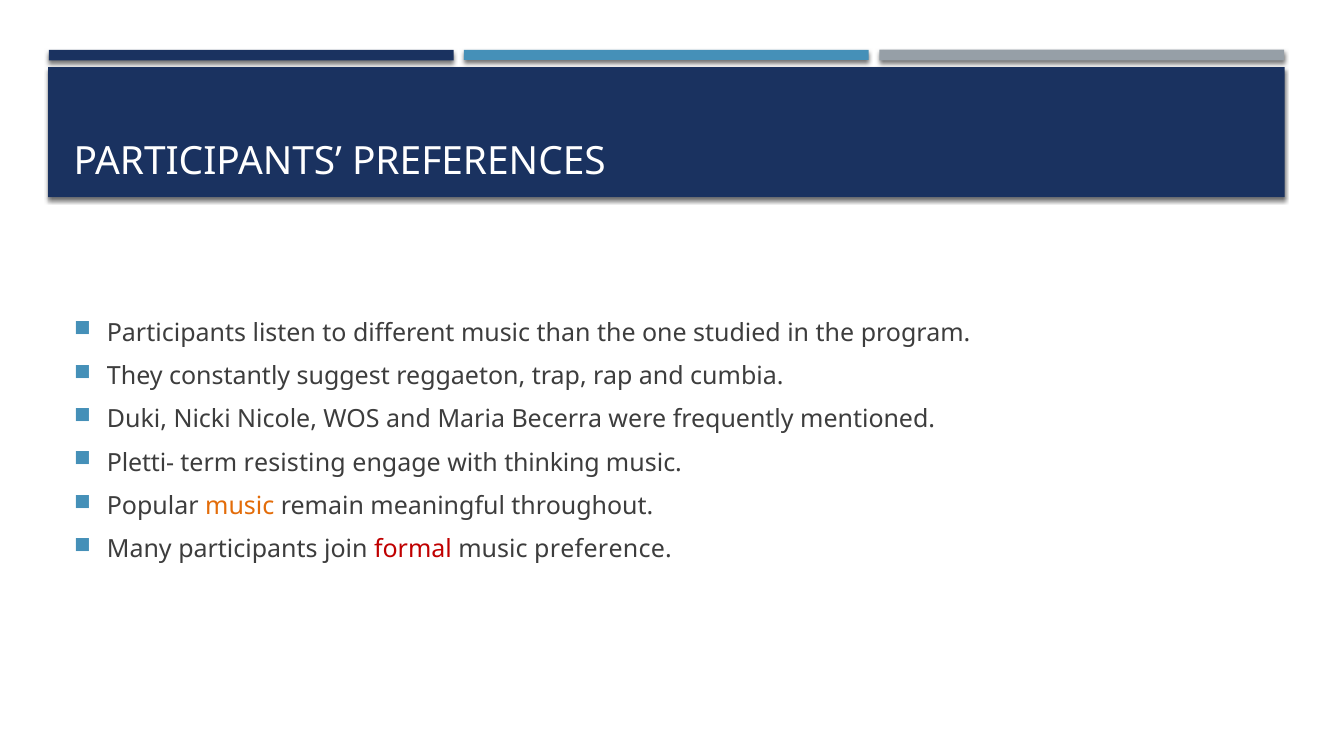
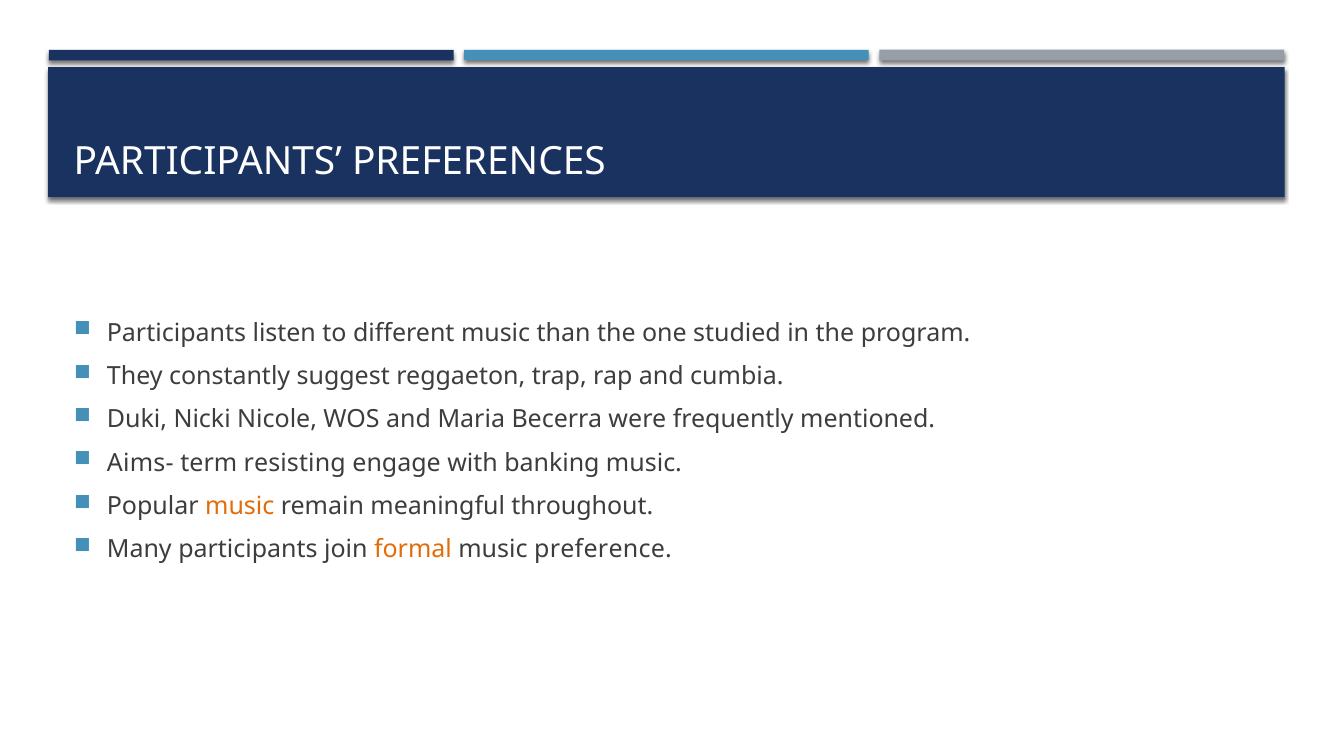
Pletti-: Pletti- -> Aims-
thinking: thinking -> banking
formal colour: red -> orange
